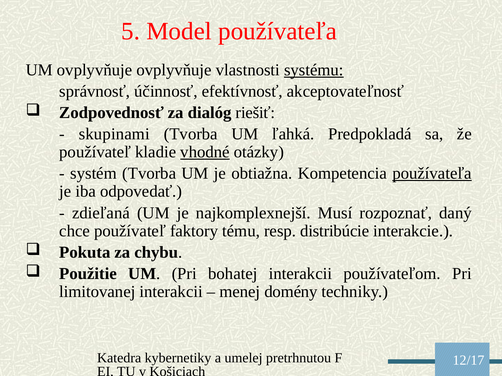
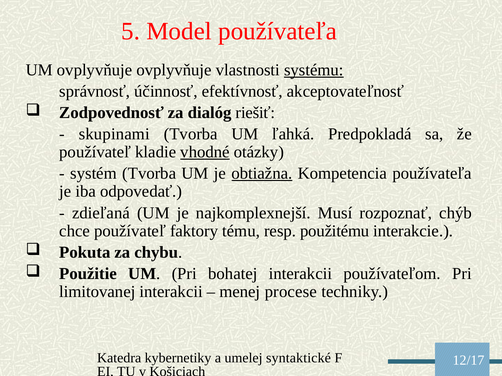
obtiažna underline: none -> present
používateľa at (432, 174) underline: present -> none
daný: daný -> chýb
distribúcie: distribúcie -> použitému
domény: domény -> procese
pretrhnutou: pretrhnutou -> syntaktické
